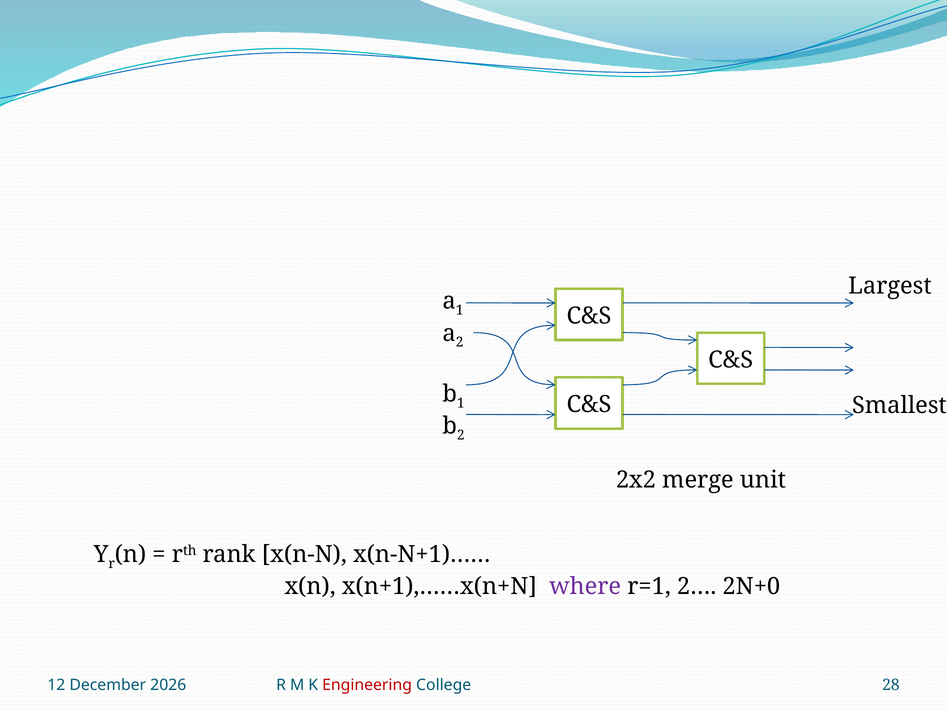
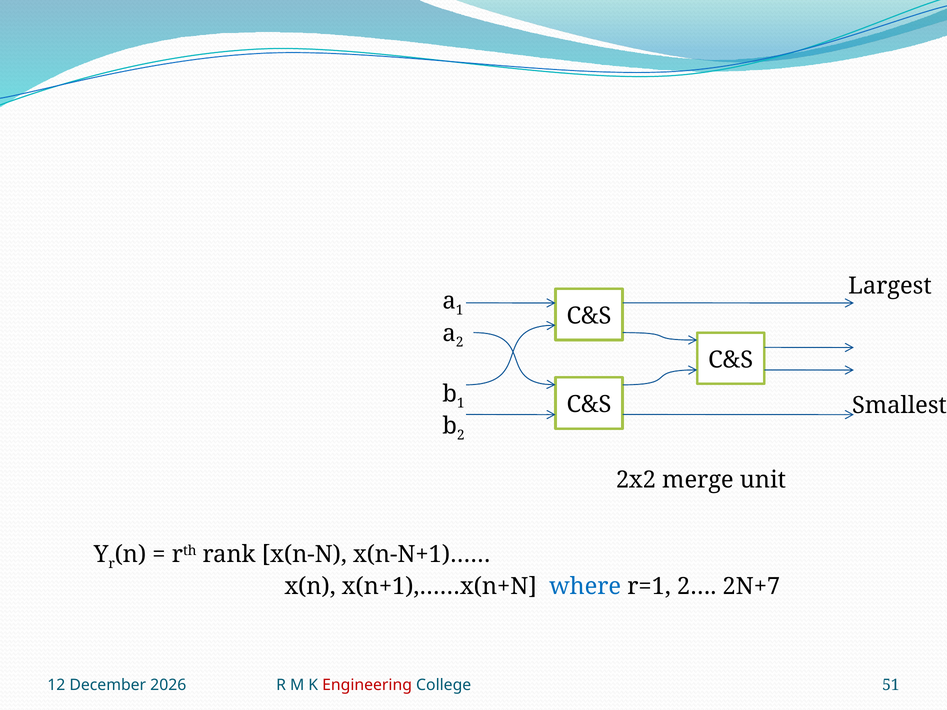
where colour: purple -> blue
2N+0: 2N+0 -> 2N+7
28: 28 -> 51
